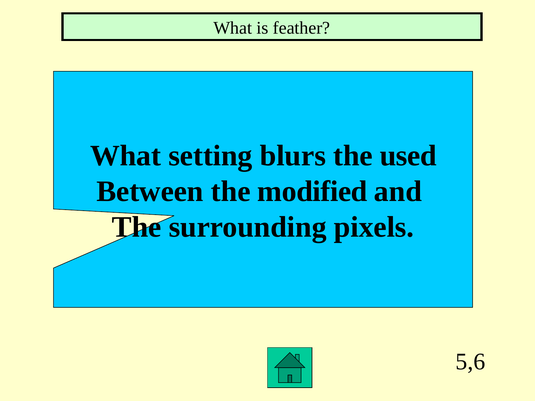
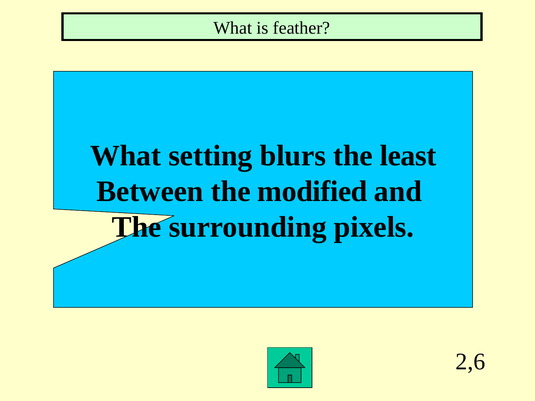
used: used -> least
5,6: 5,6 -> 2,6
